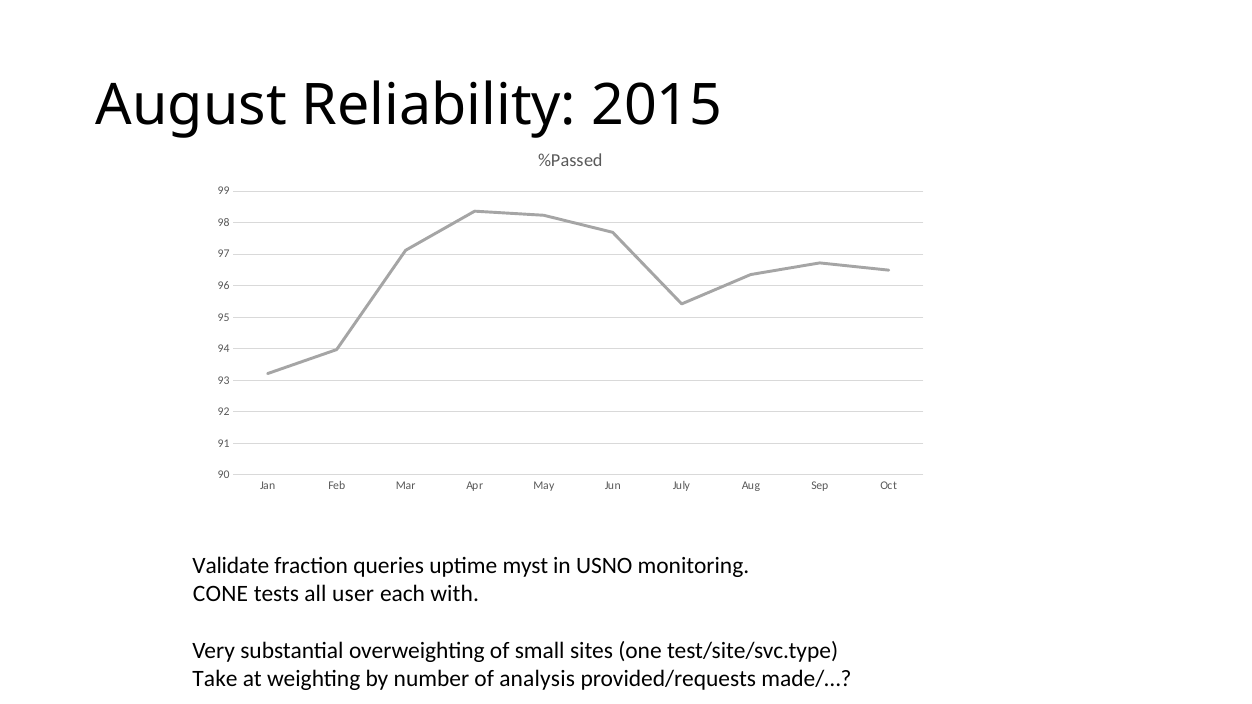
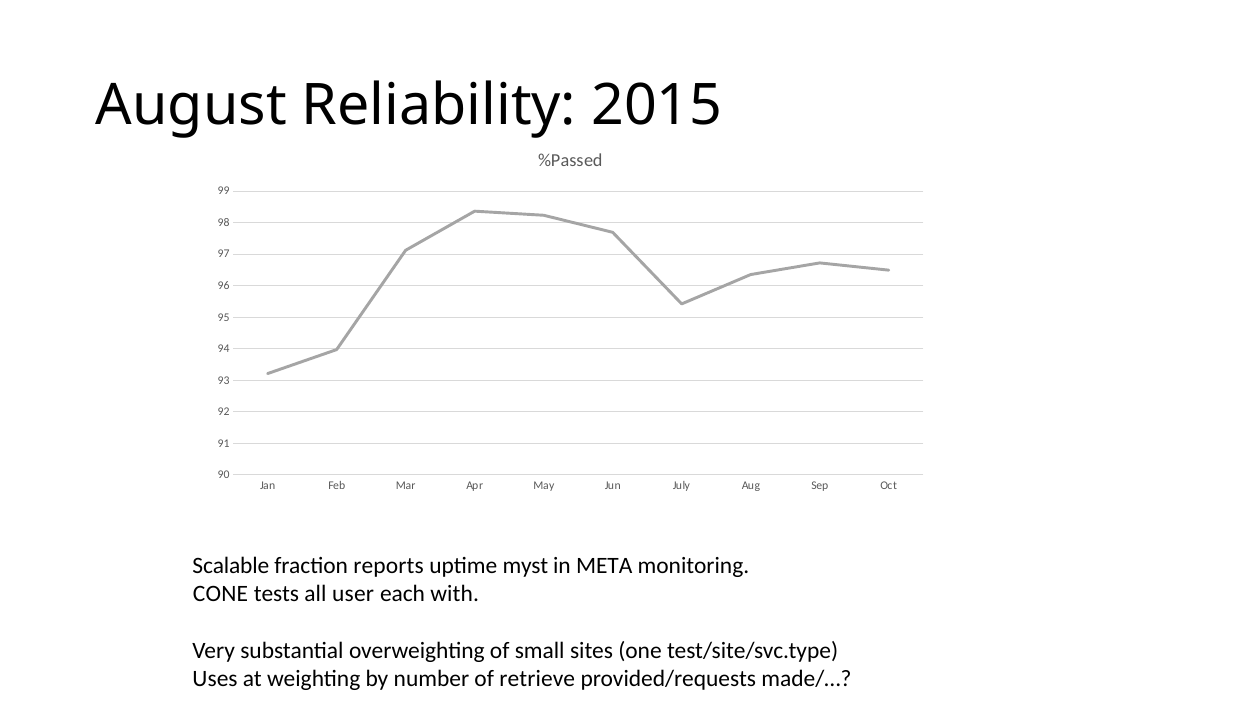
Validate: Validate -> Scalable
queries: queries -> reports
USNO: USNO -> META
Take: Take -> Uses
analysis: analysis -> retrieve
